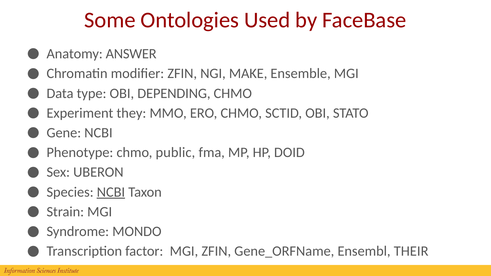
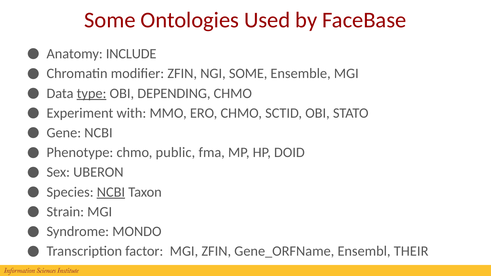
ANSWER: ANSWER -> INCLUDE
NGI MAKE: MAKE -> SOME
type underline: none -> present
they: they -> with
